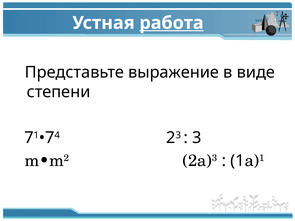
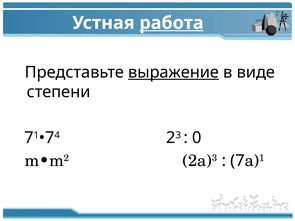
выражение underline: none -> present
3: 3 -> 0
1: 1 -> 7
